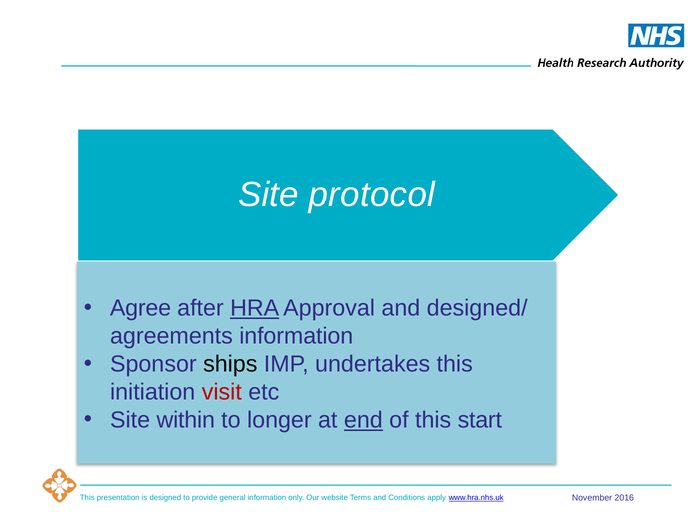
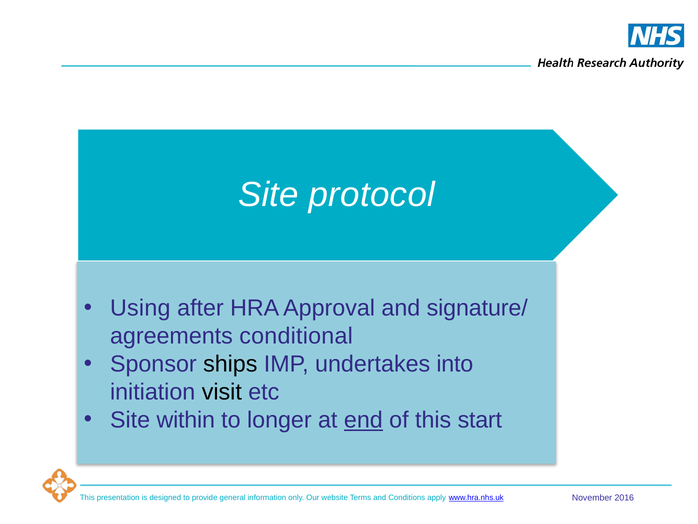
Agree: Agree -> Using
HRA underline: present -> none
designed/: designed/ -> signature/
agreements information: information -> conditional
undertakes this: this -> into
visit colour: red -> black
